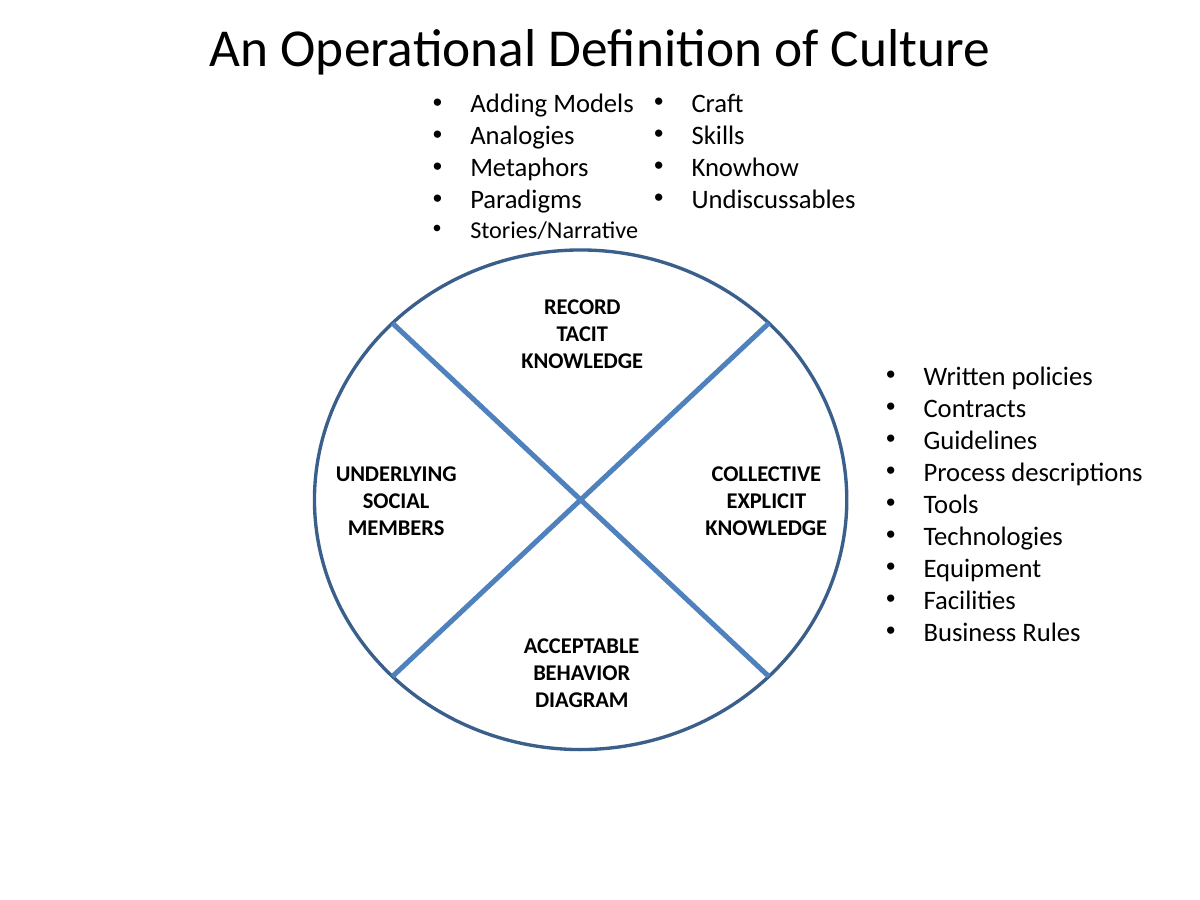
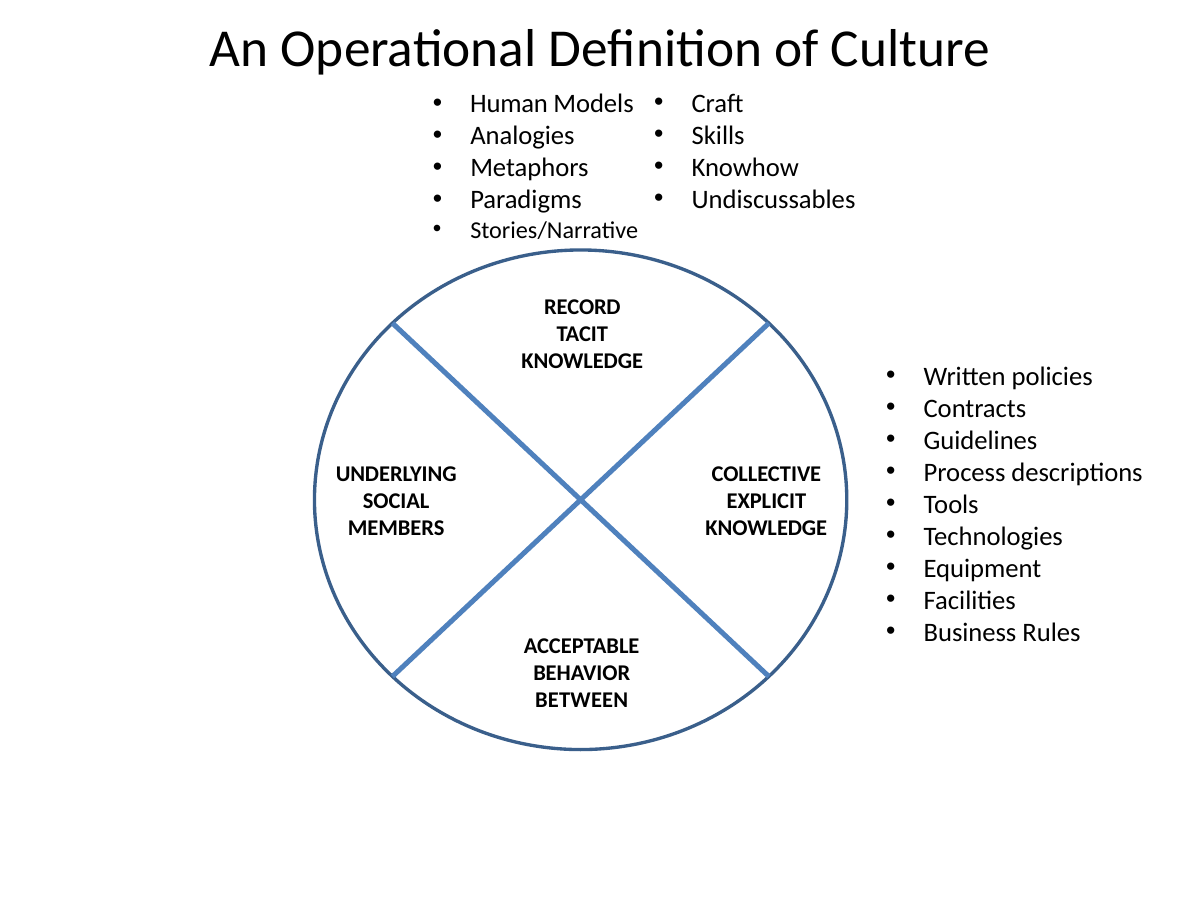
Adding: Adding -> Human
DIAGRAM: DIAGRAM -> BETWEEN
